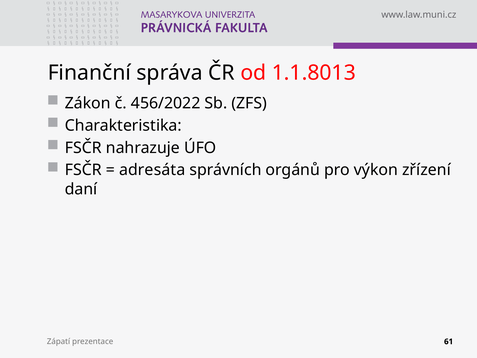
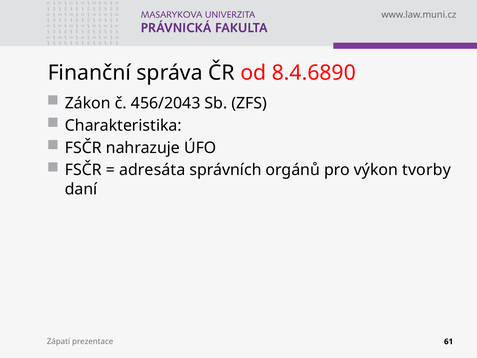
1.1.8013: 1.1.8013 -> 8.4.6890
456/2022: 456/2022 -> 456/2043
zřízení: zřízení -> tvorby
